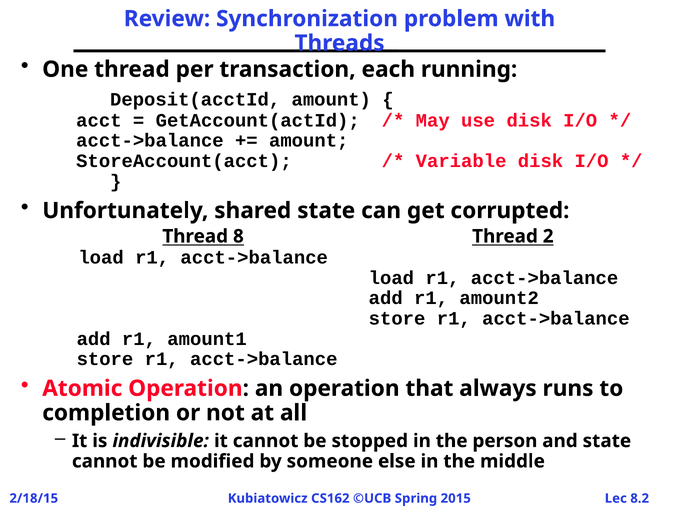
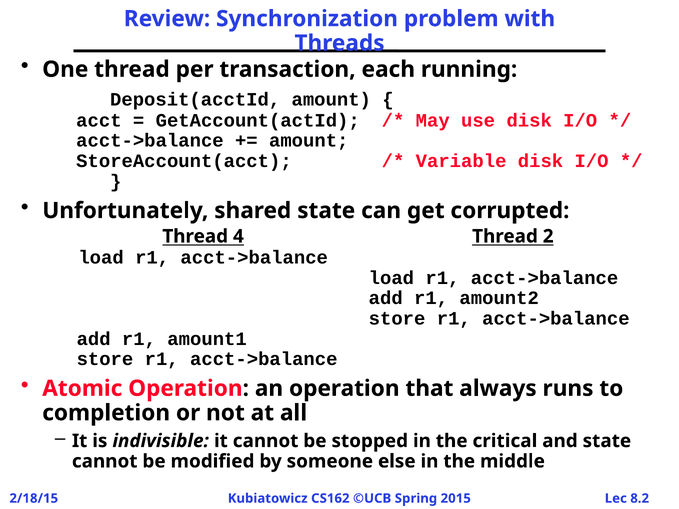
8: 8 -> 4
person: person -> critical
